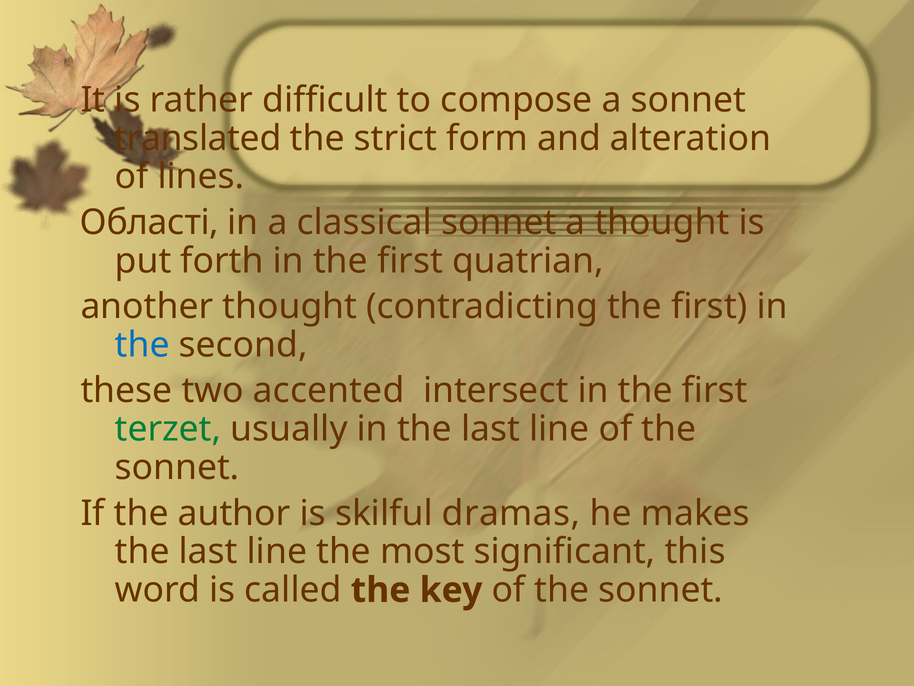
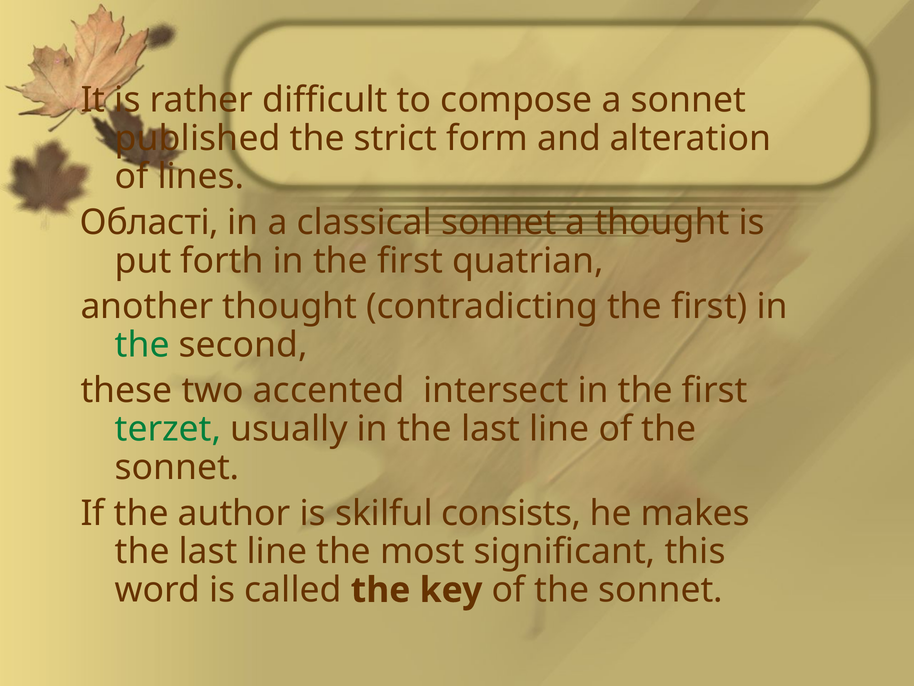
translated: translated -> published
the at (142, 345) colour: blue -> green
dramas: dramas -> consists
